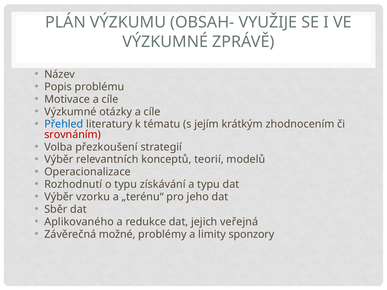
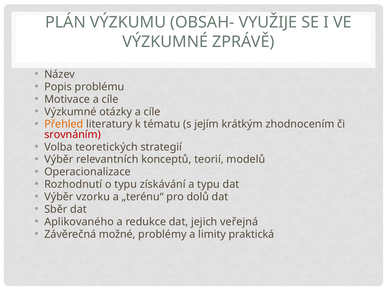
Přehled colour: blue -> orange
přezkoušení: přezkoušení -> teoretických
jeho: jeho -> dolů
sponzory: sponzory -> praktická
